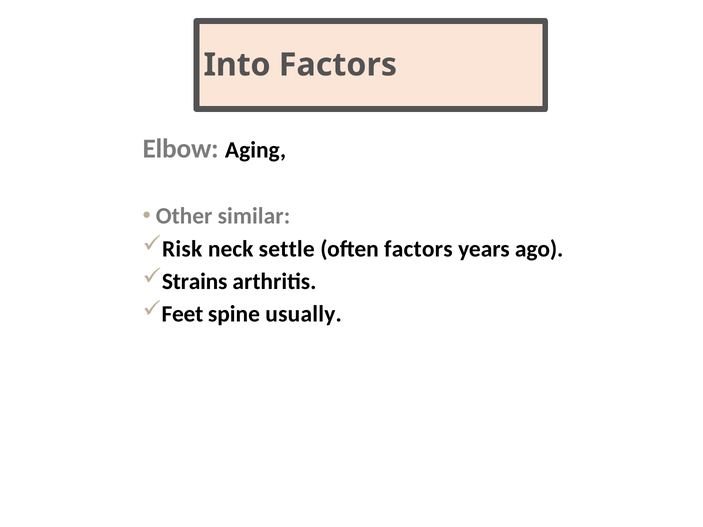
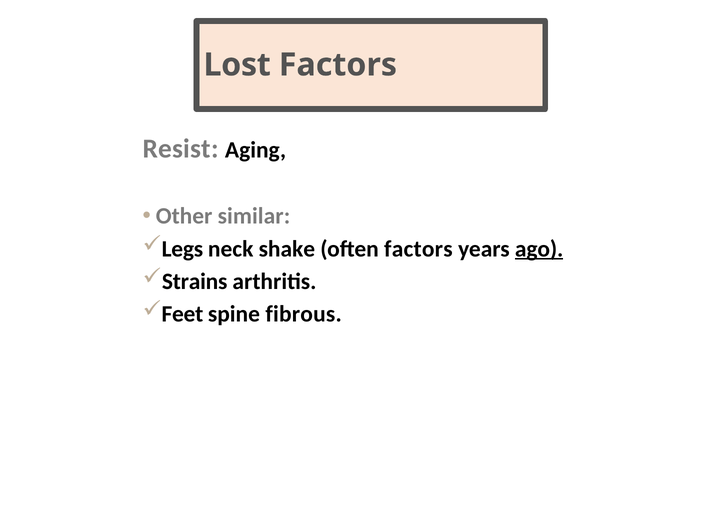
Into: Into -> Lost
Elbow: Elbow -> Resist
Risk: Risk -> Legs
settle: settle -> shake
ago underline: none -> present
usually: usually -> fibrous
